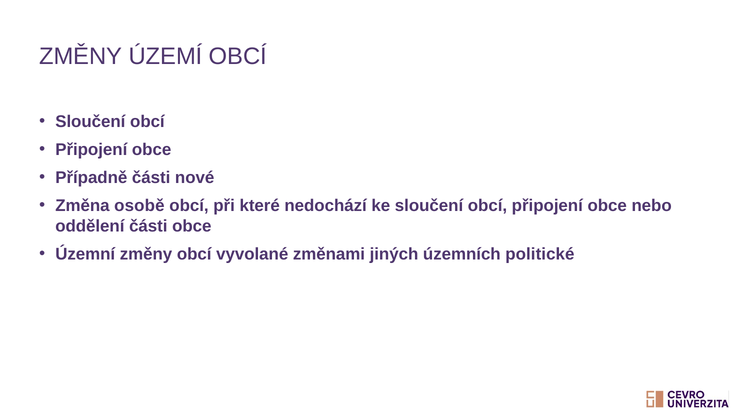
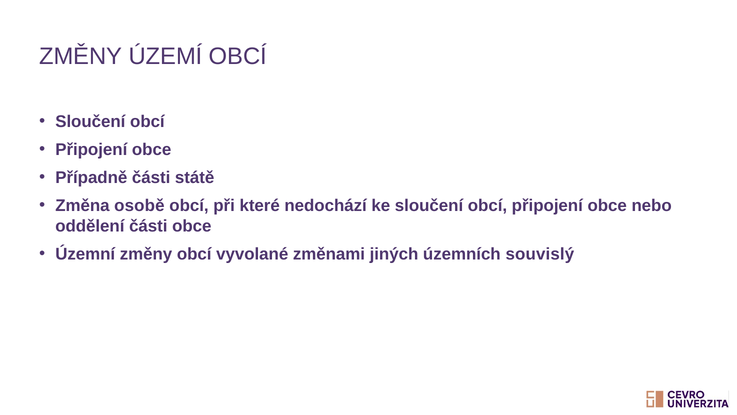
nové: nové -> státě
politické: politické -> souvislý
